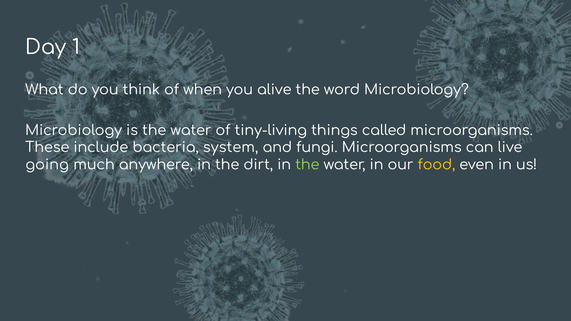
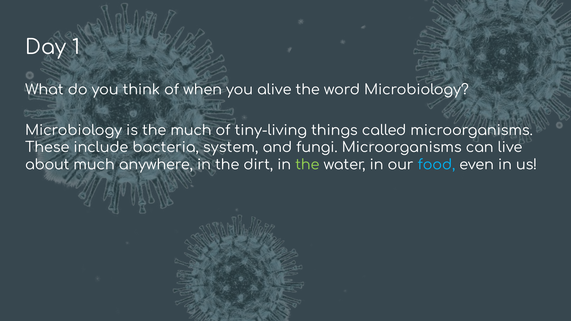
is the water: water -> much
going: going -> about
food colour: yellow -> light blue
